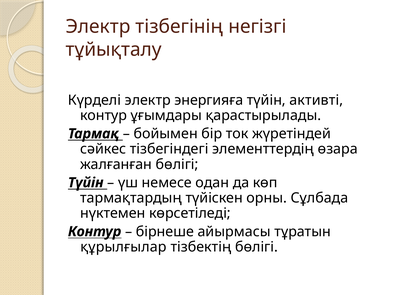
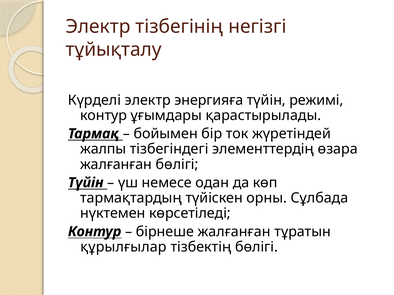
активті: активті -> режимі
сәйкес: сәйкес -> жалпы
бірнеше айырмасы: айырмасы -> жалғанған
